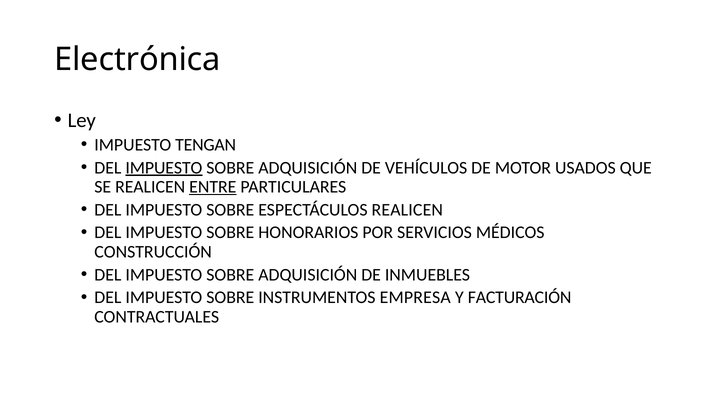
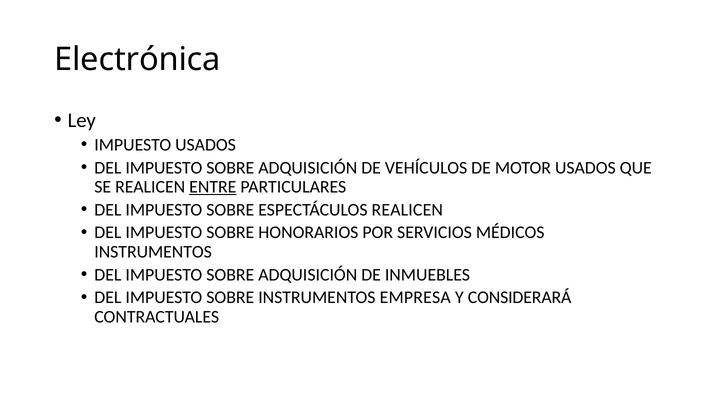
IMPUESTO TENGAN: TENGAN -> USADOS
IMPUESTO at (164, 168) underline: present -> none
CONSTRUCCIÓN at (153, 252): CONSTRUCCIÓN -> INSTRUMENTOS
FACTURACIÓN: FACTURACIÓN -> CONSIDERARÁ
